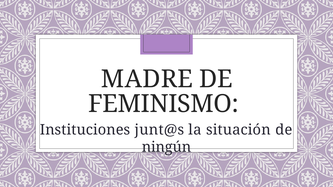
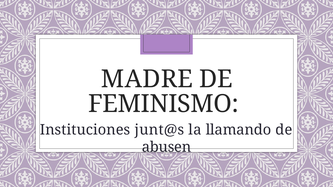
situación: situación -> llamando
ningún: ningún -> abusen
